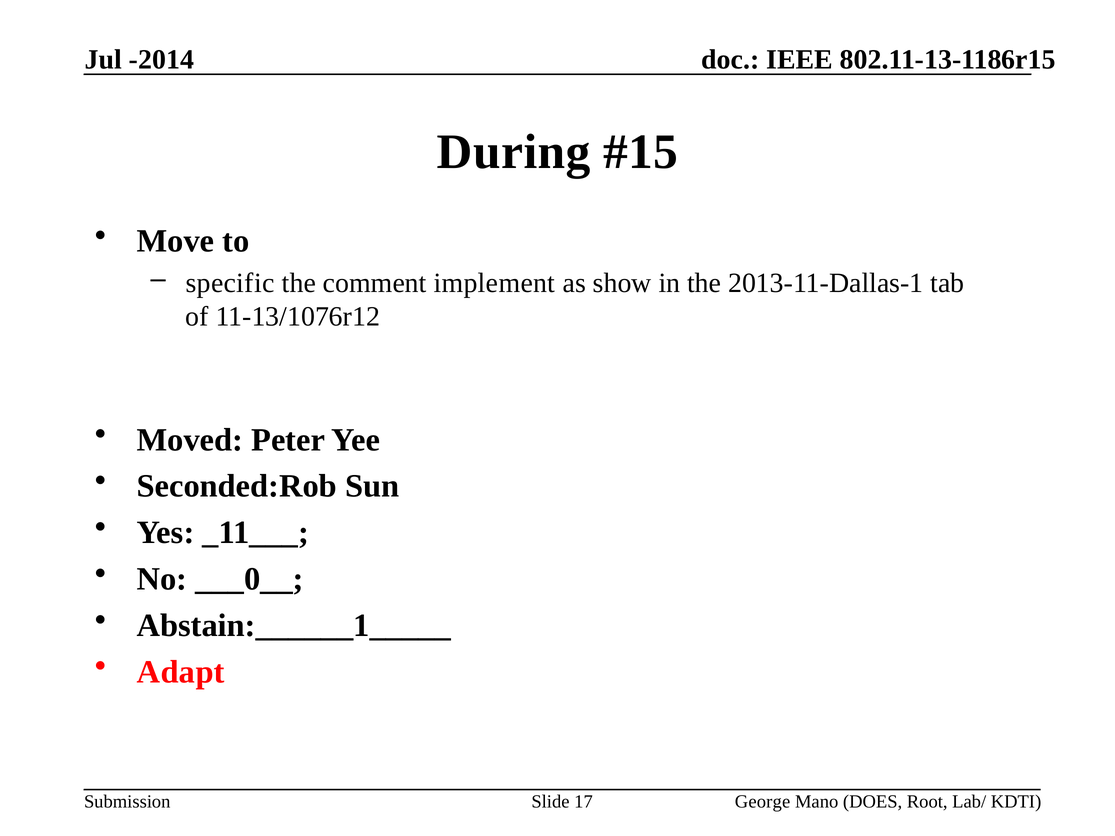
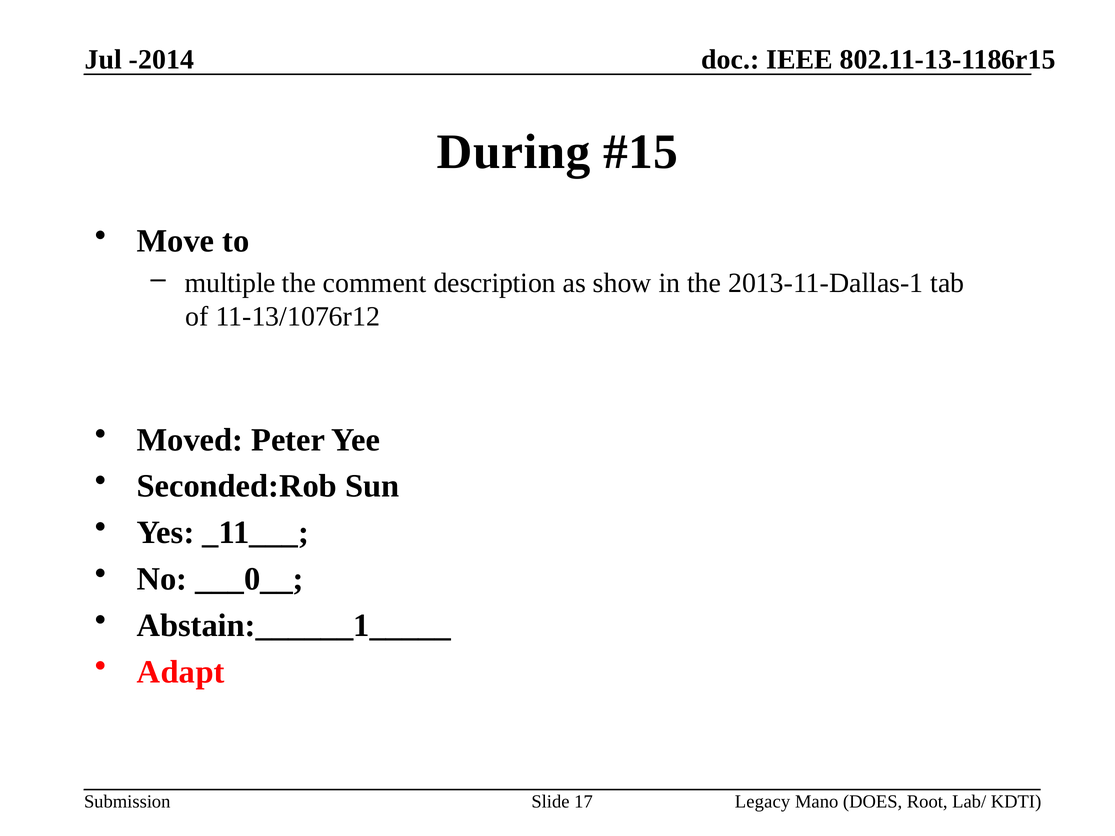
specific: specific -> multiple
implement: implement -> description
George: George -> Legacy
